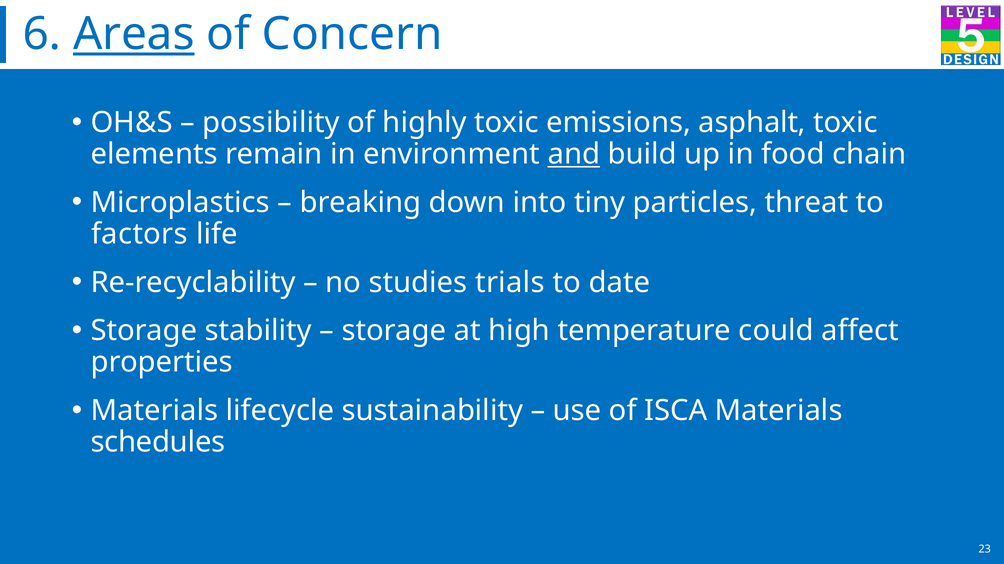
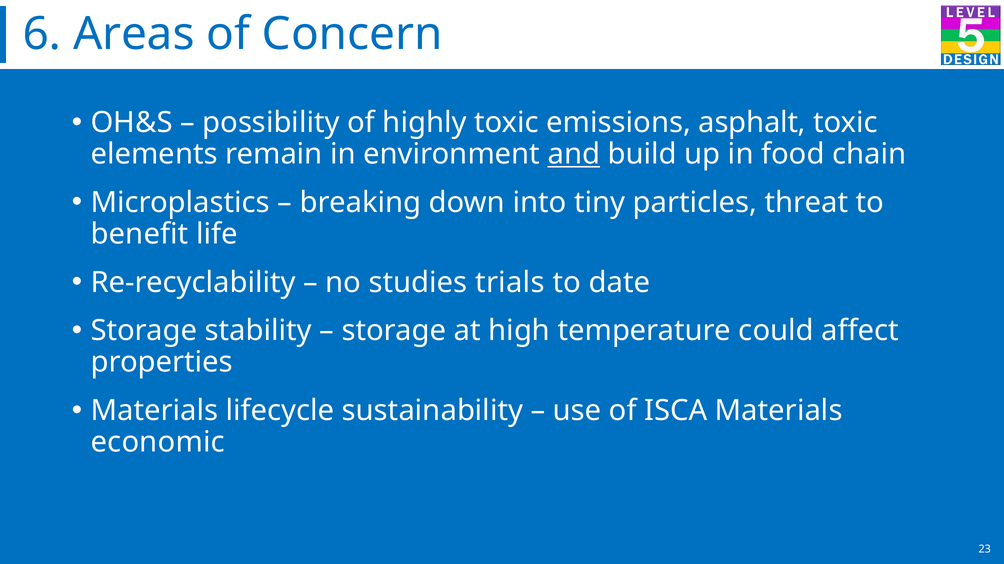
Areas underline: present -> none
factors: factors -> benefit
schedules: schedules -> economic
